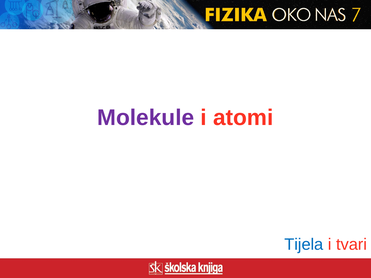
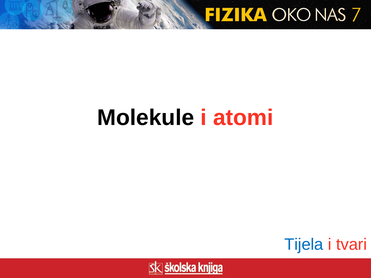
Molekule colour: purple -> black
